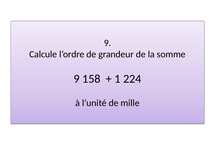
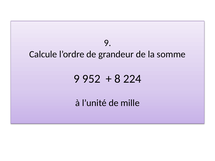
158: 158 -> 952
1: 1 -> 8
